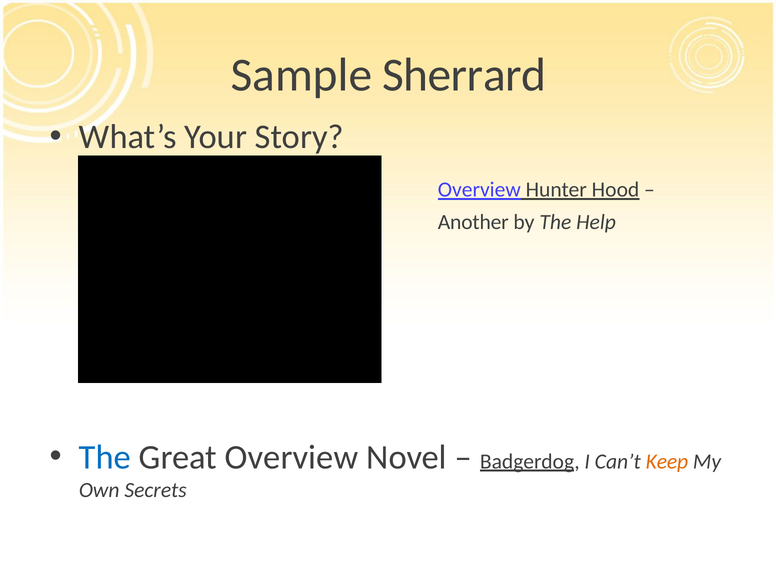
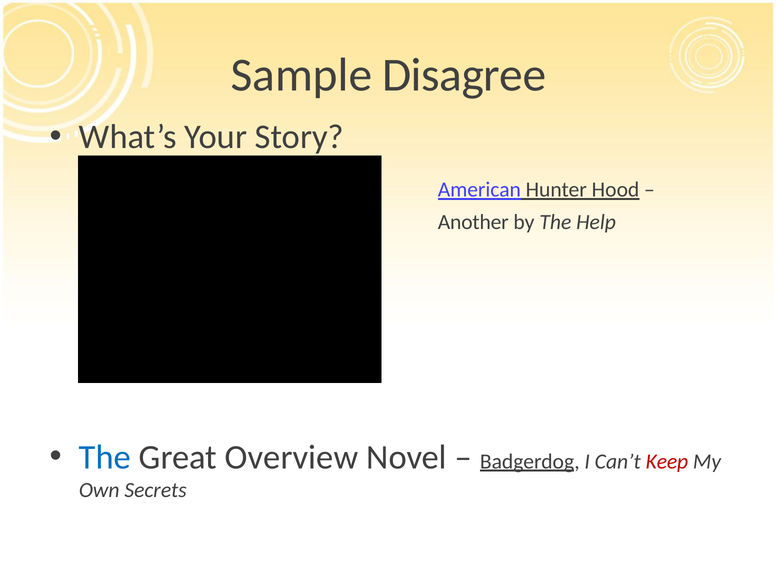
Sherrard: Sherrard -> Disagree
Overview at (479, 190): Overview -> American
Keep colour: orange -> red
